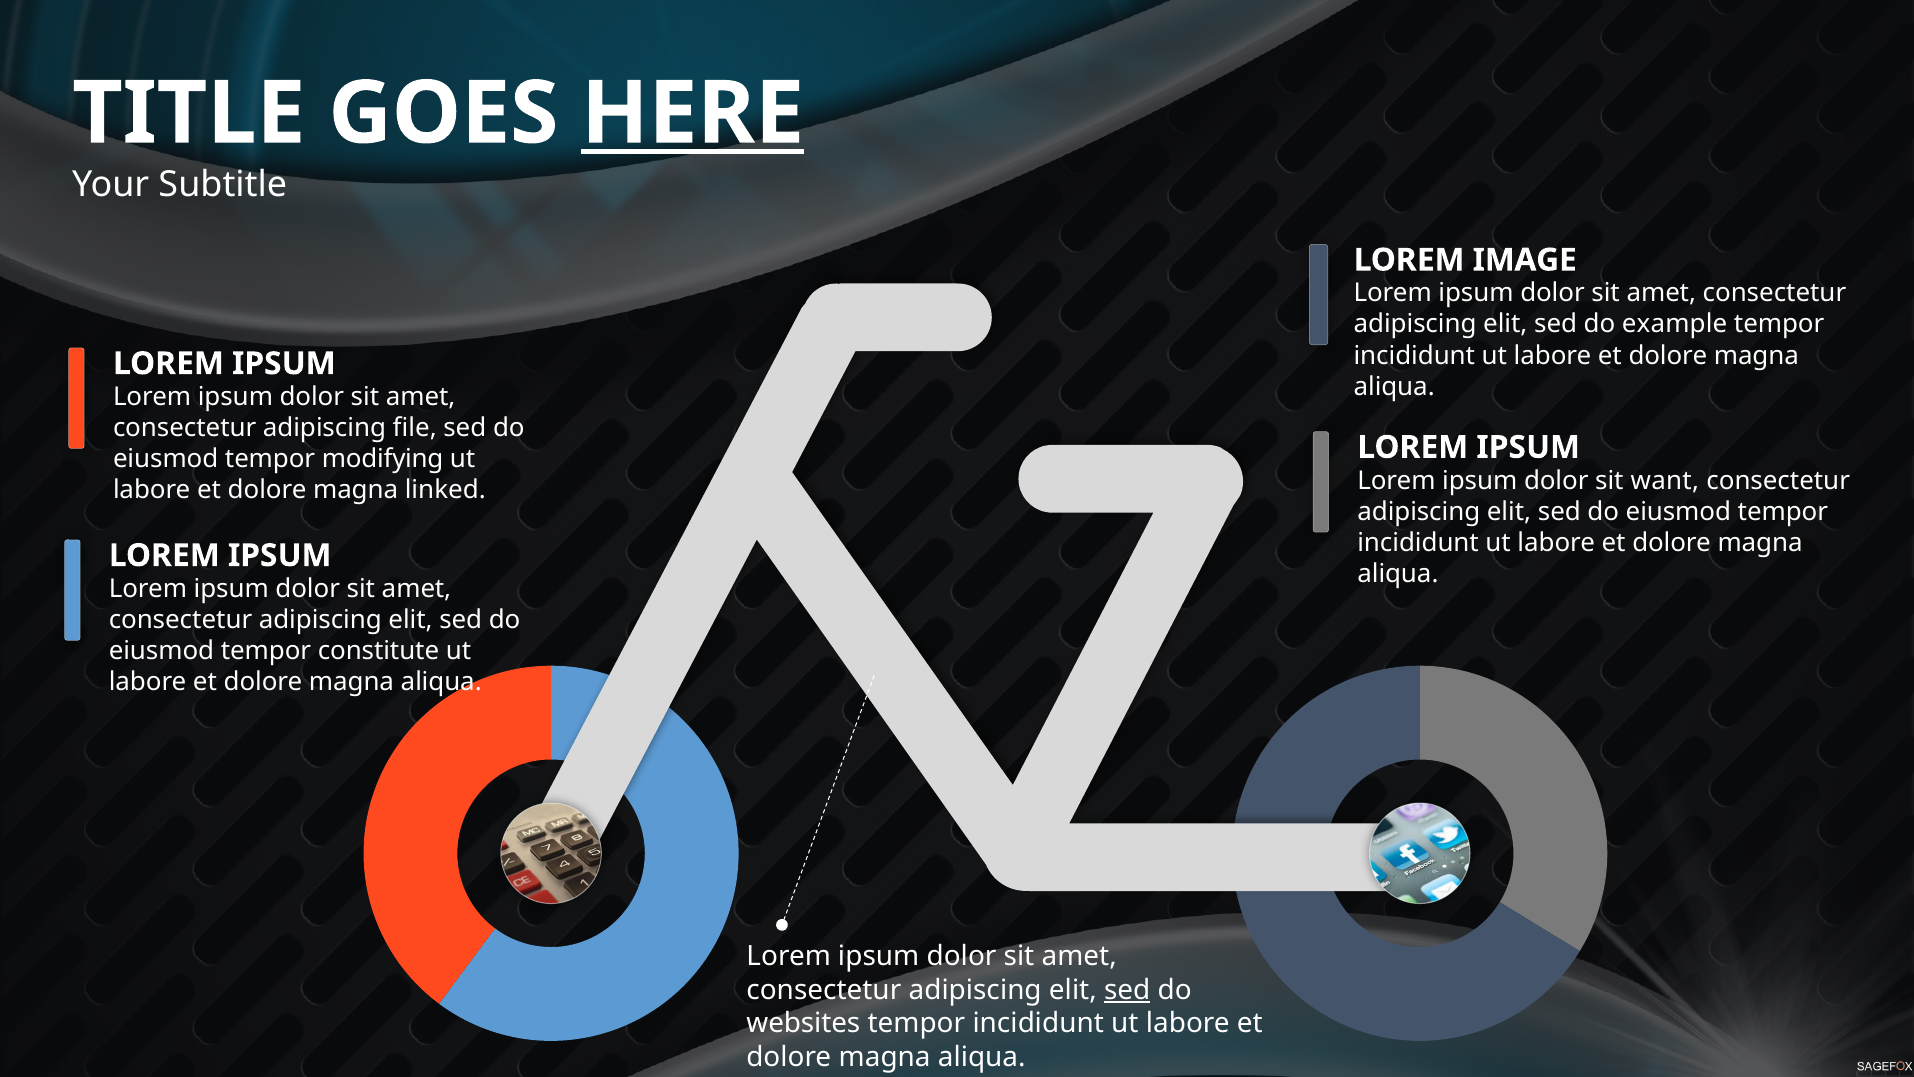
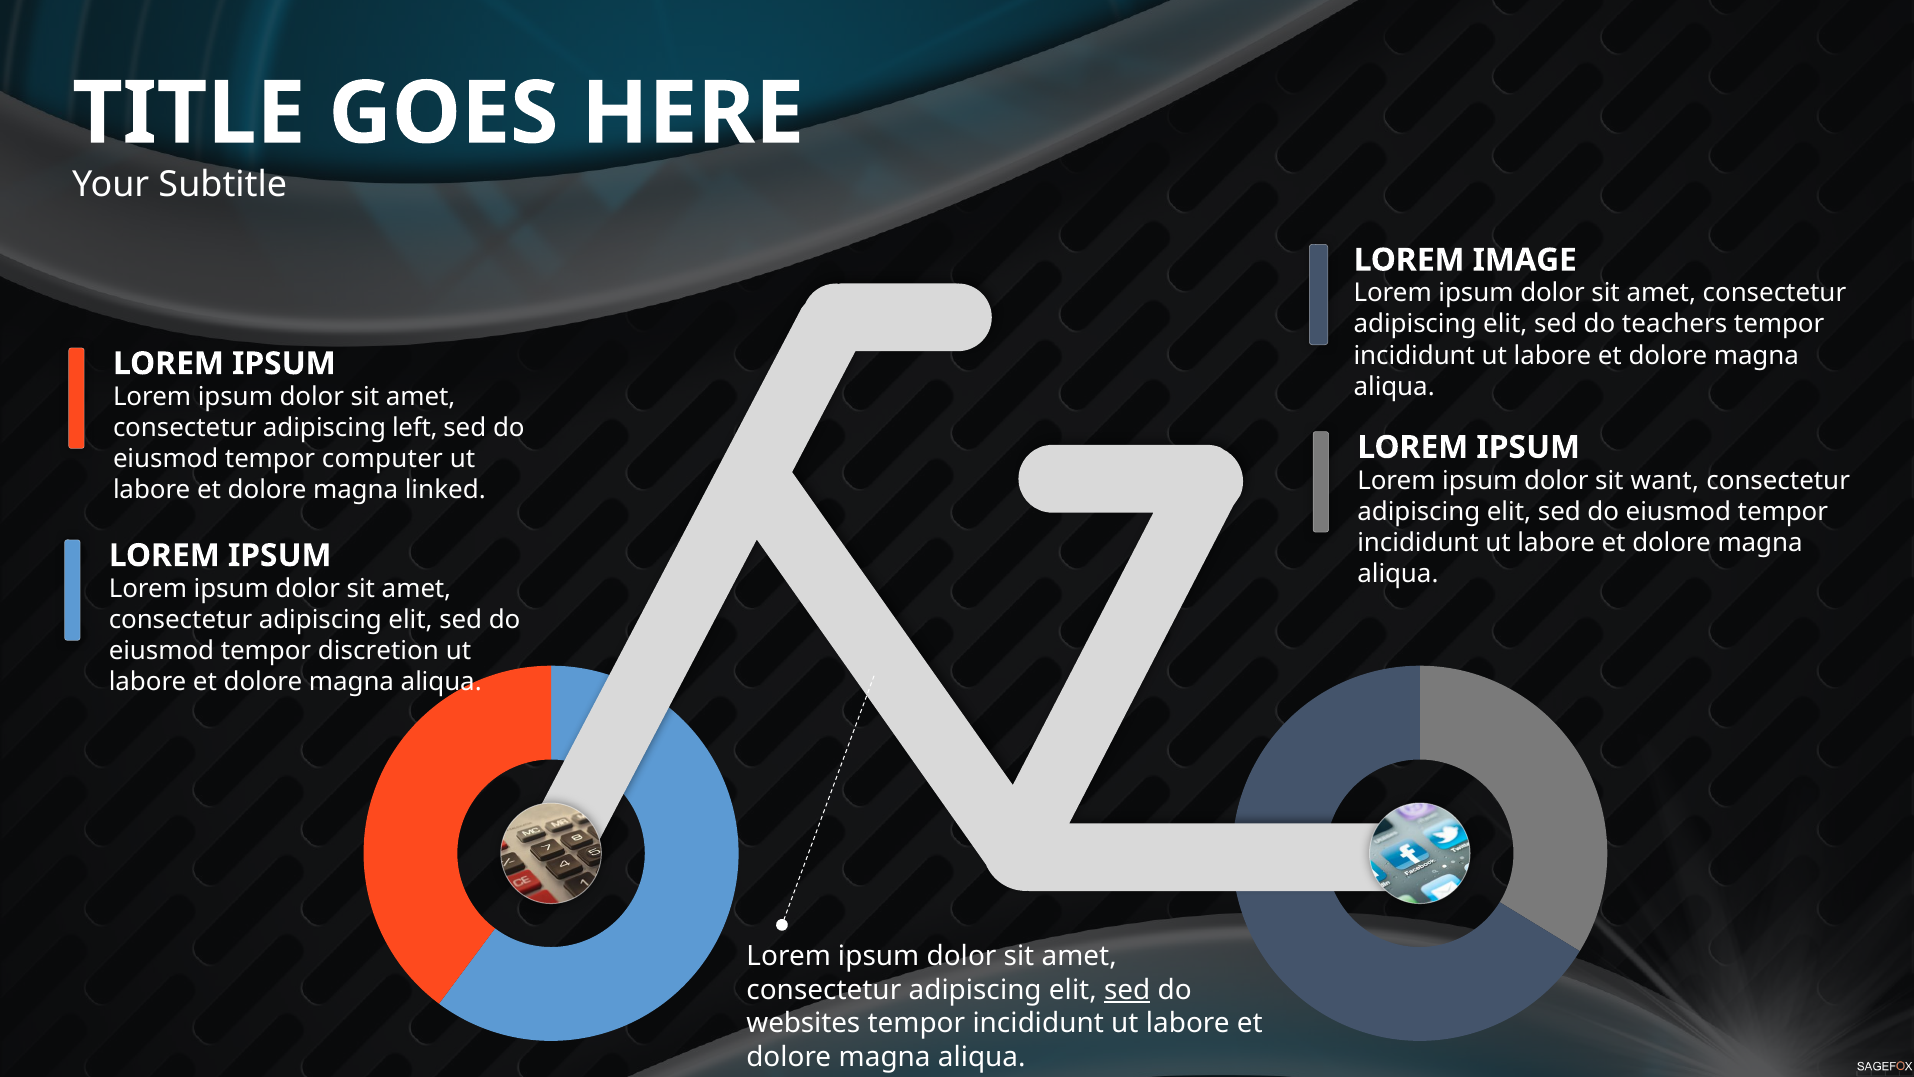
HERE underline: present -> none
example: example -> teachers
file: file -> left
modifying: modifying -> computer
constitute: constitute -> discretion
